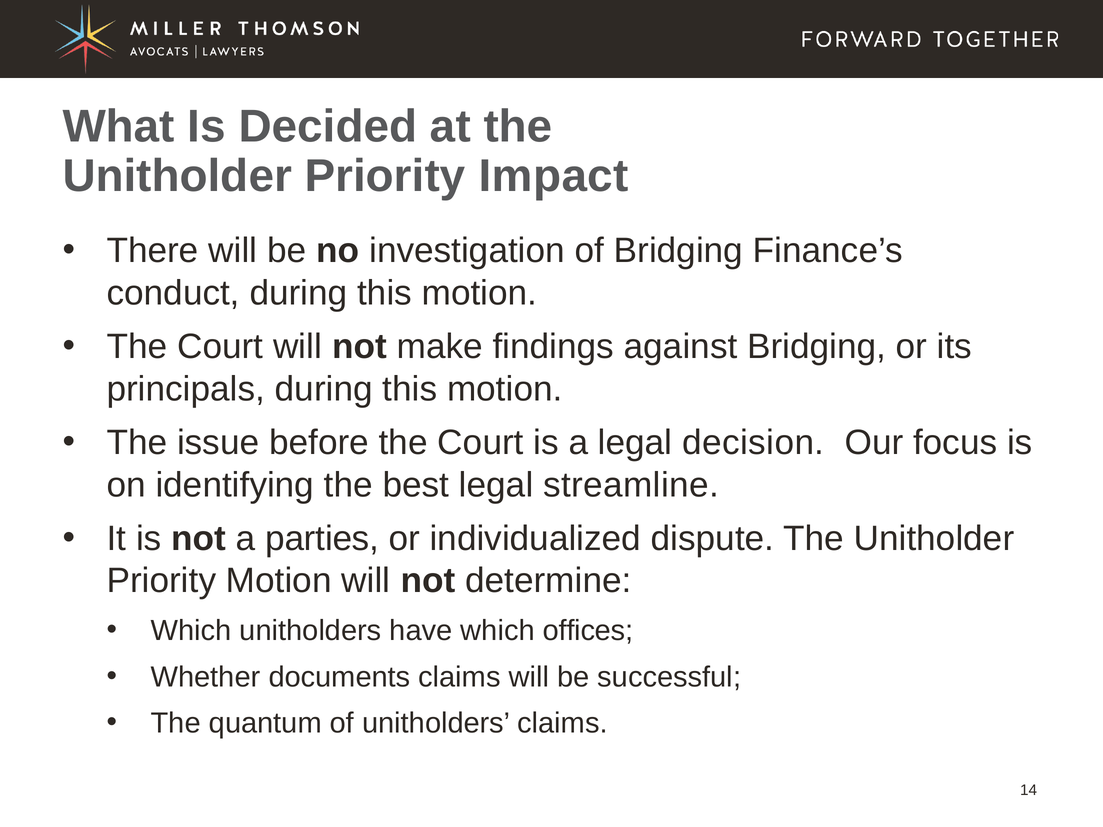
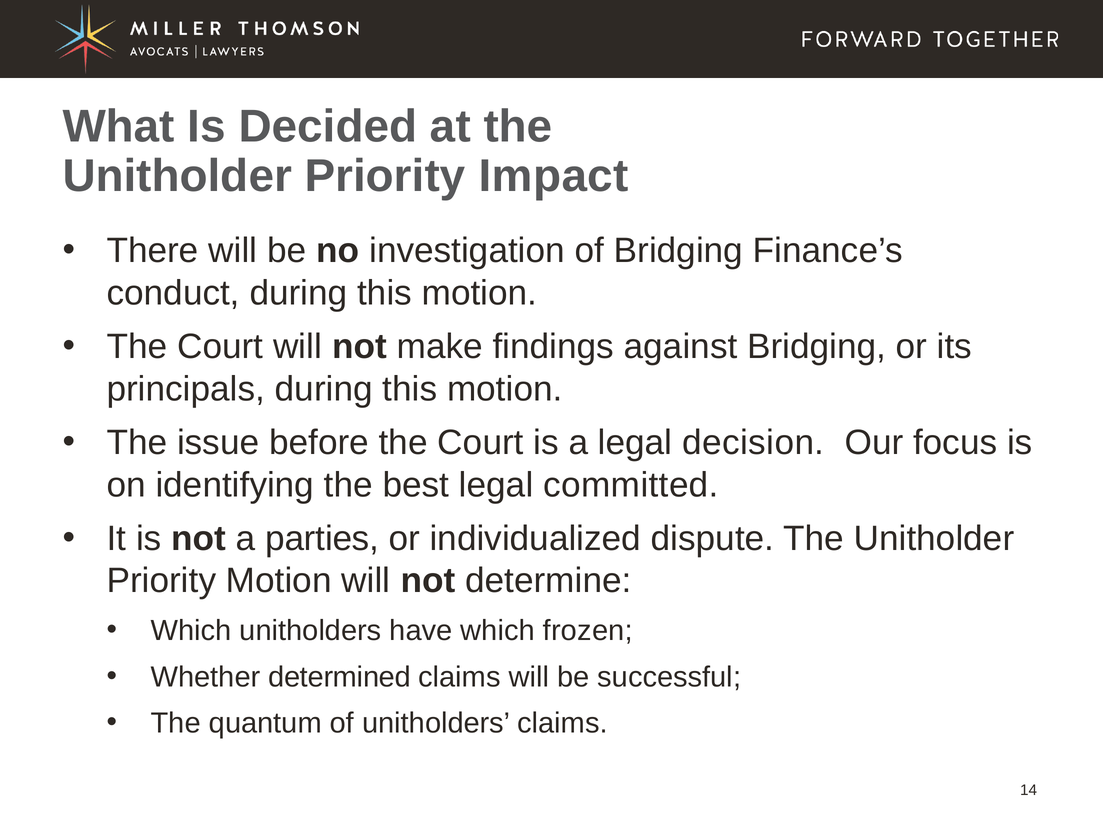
streamline: streamline -> committed
offices: offices -> frozen
documents: documents -> determined
